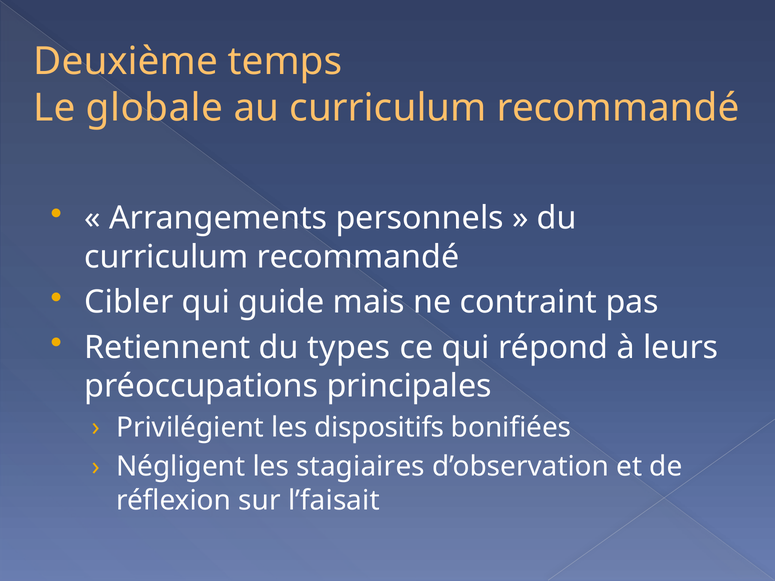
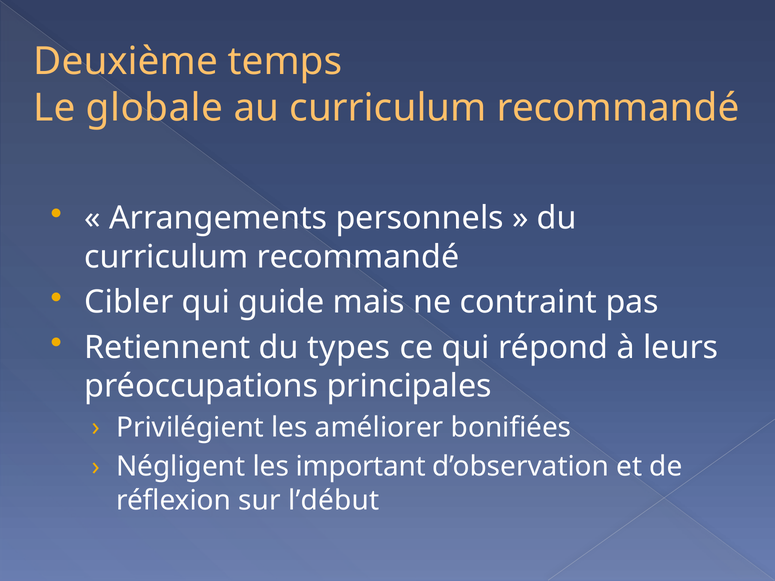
dispositifs: dispositifs -> améliorer
stagiaires: stagiaires -> important
l’faisait: l’faisait -> l’début
